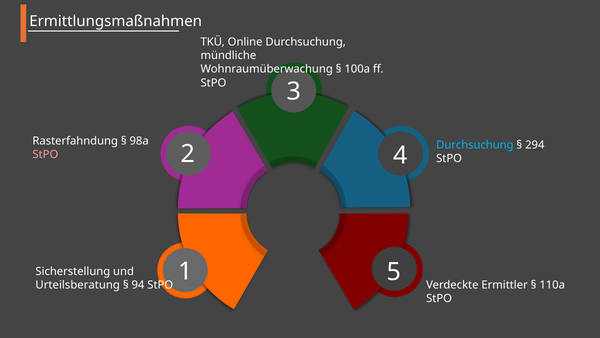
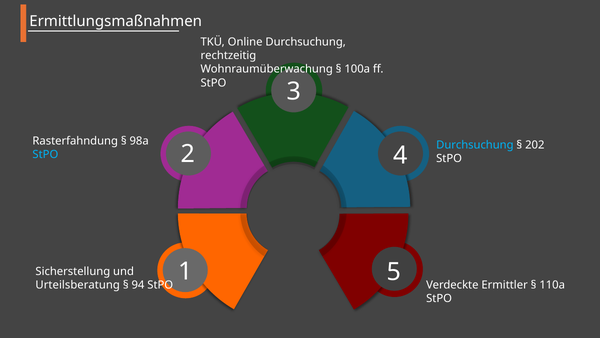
mündliche: mündliche -> rechtzeitig
294: 294 -> 202
StPO at (45, 154) colour: pink -> light blue
